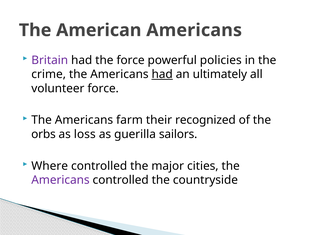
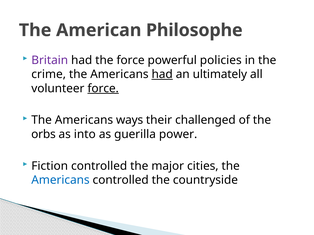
American Americans: Americans -> Philosophe
force at (103, 89) underline: none -> present
farm: farm -> ways
recognized: recognized -> challenged
loss: loss -> into
sailors: sailors -> power
Where: Where -> Fiction
Americans at (60, 180) colour: purple -> blue
